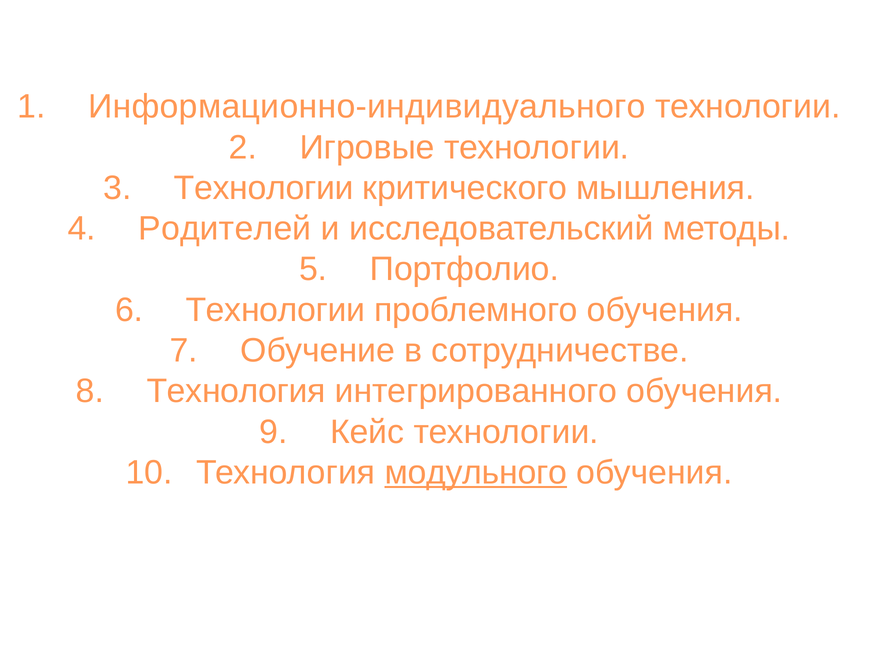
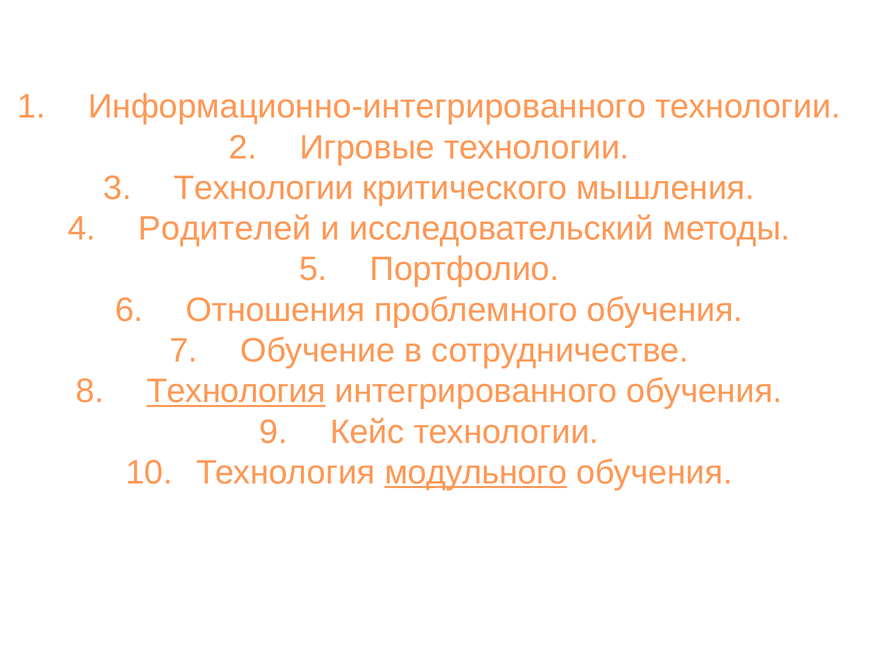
Информационно-индивидуального: Информационно-индивидуального -> Информационно-интегрированного
Технологии at (275, 310): Технологии -> Отношения
Технология at (236, 391) underline: none -> present
